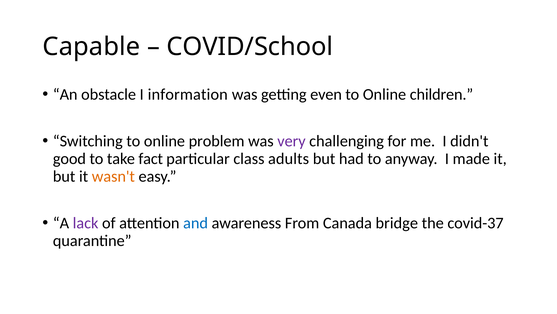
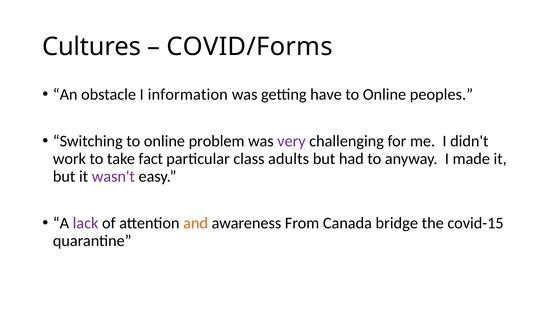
Capable: Capable -> Cultures
COVID/School: COVID/School -> COVID/Forms
even: even -> have
children: children -> peoples
good: good -> work
wasn't colour: orange -> purple
and colour: blue -> orange
covid-37: covid-37 -> covid-15
